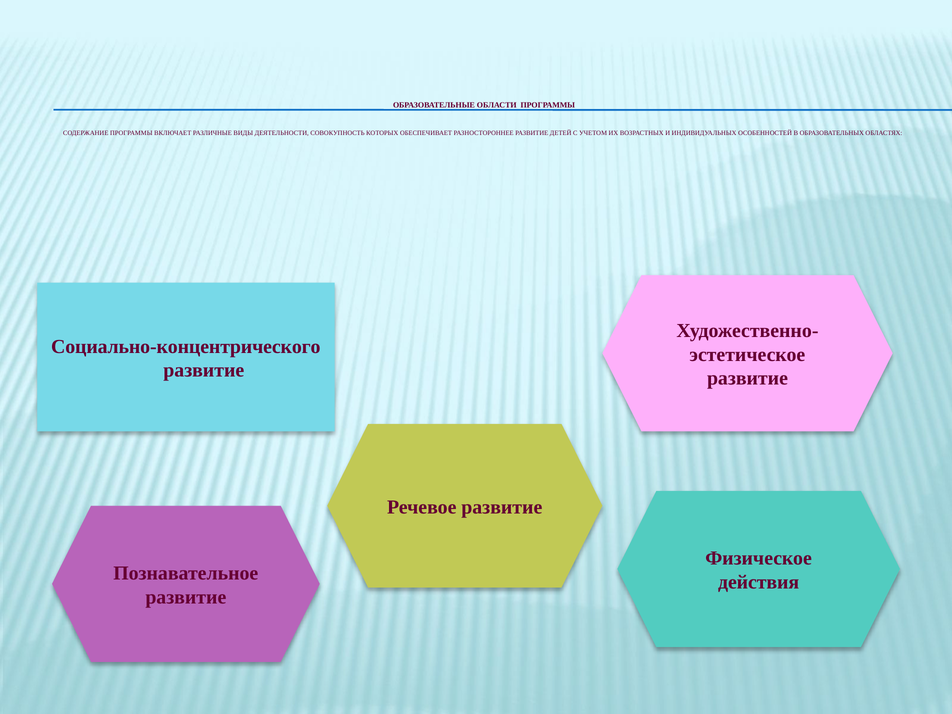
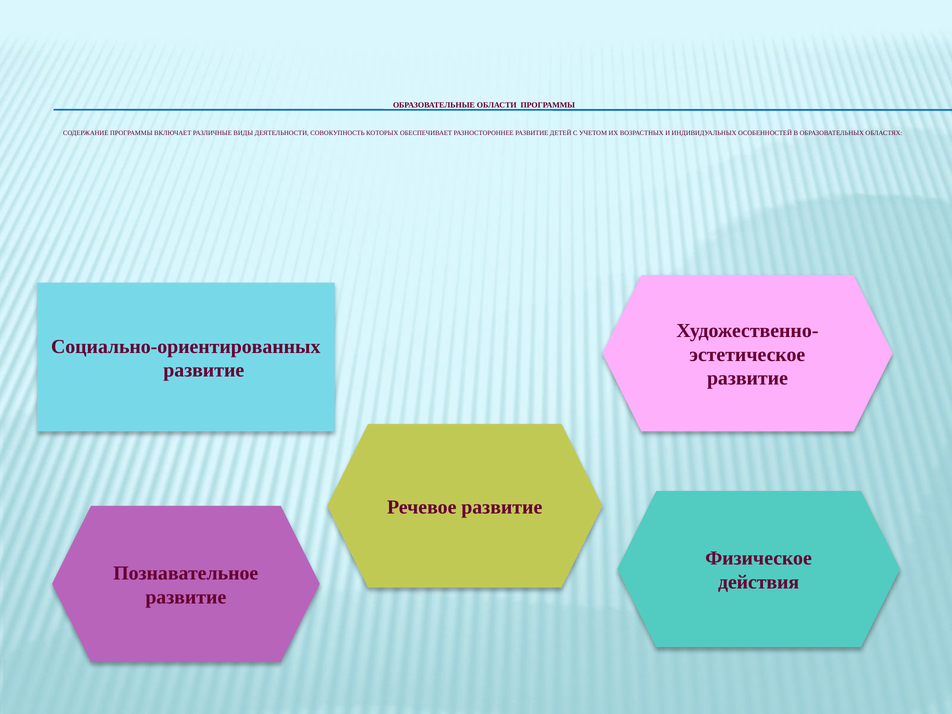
Социально-концентрического: Социально-концентрического -> Социально-ориентированных
